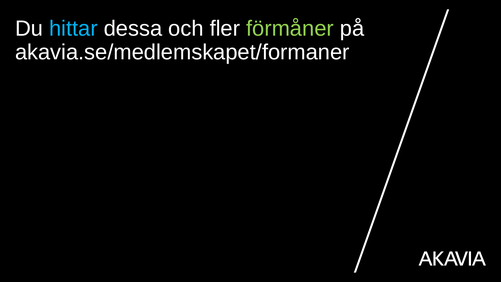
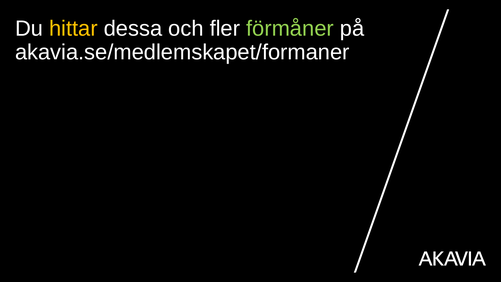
hittar colour: light blue -> yellow
